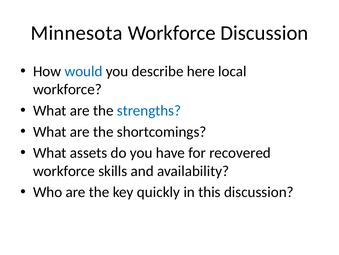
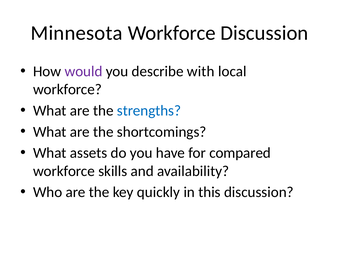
would colour: blue -> purple
here: here -> with
recovered: recovered -> compared
